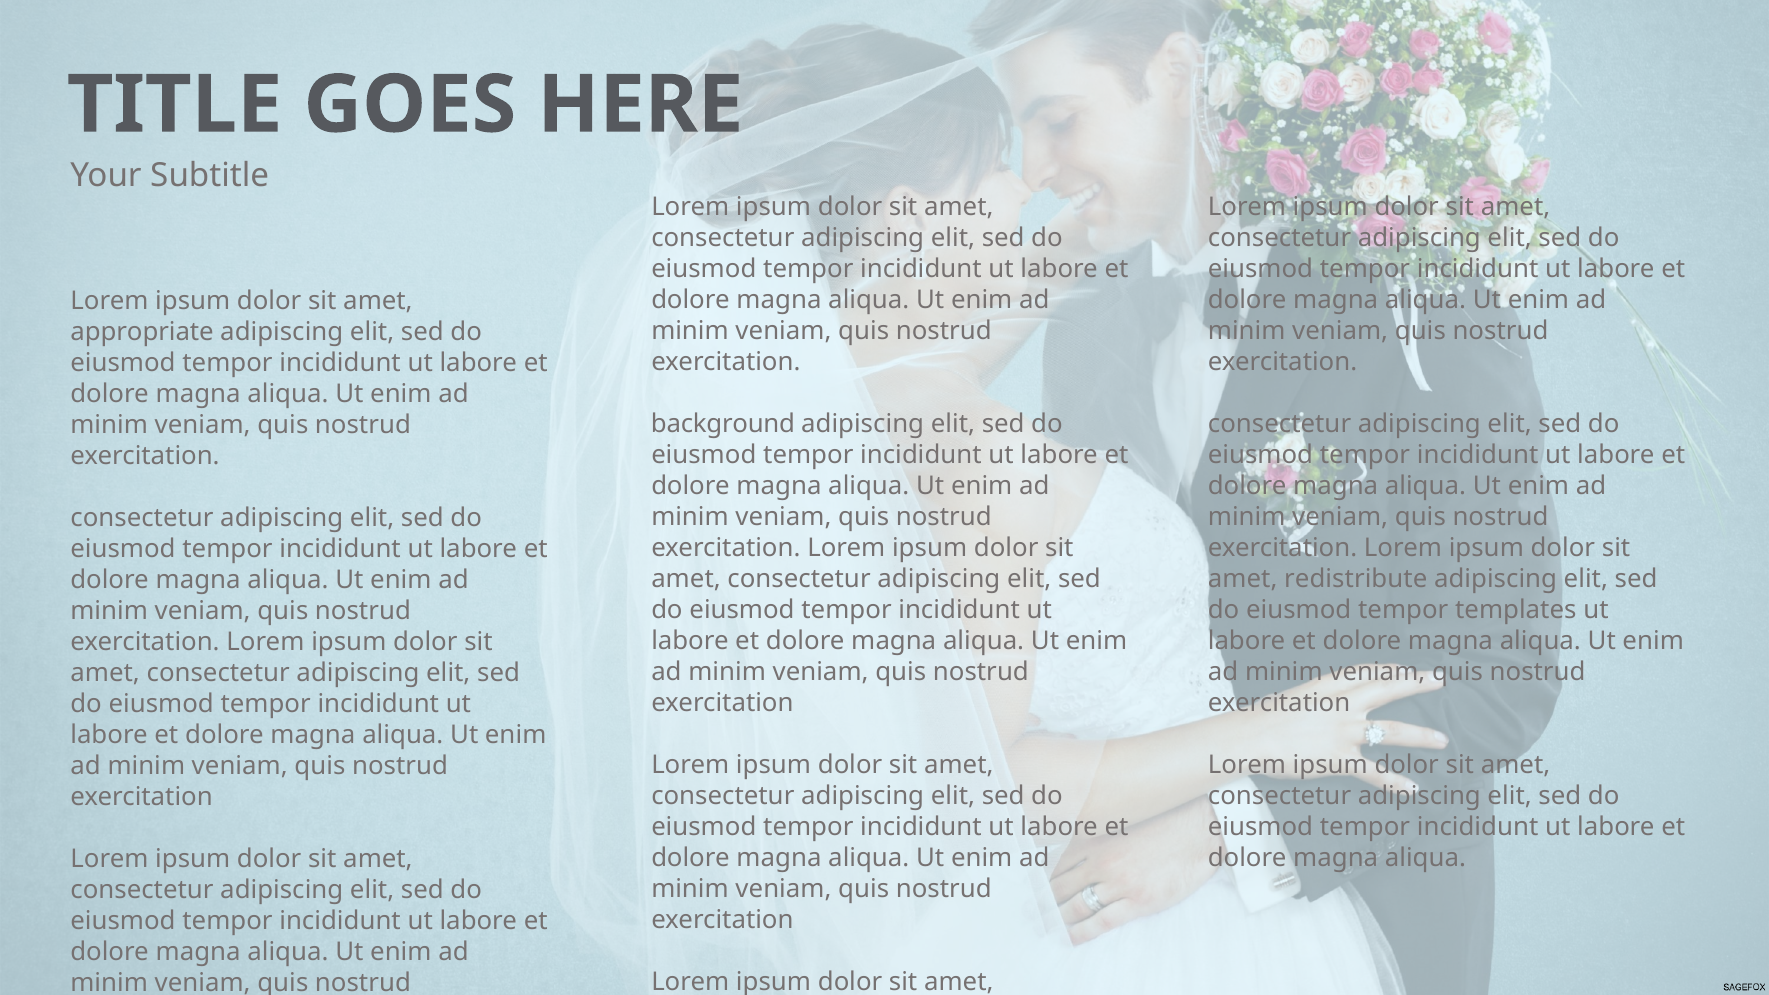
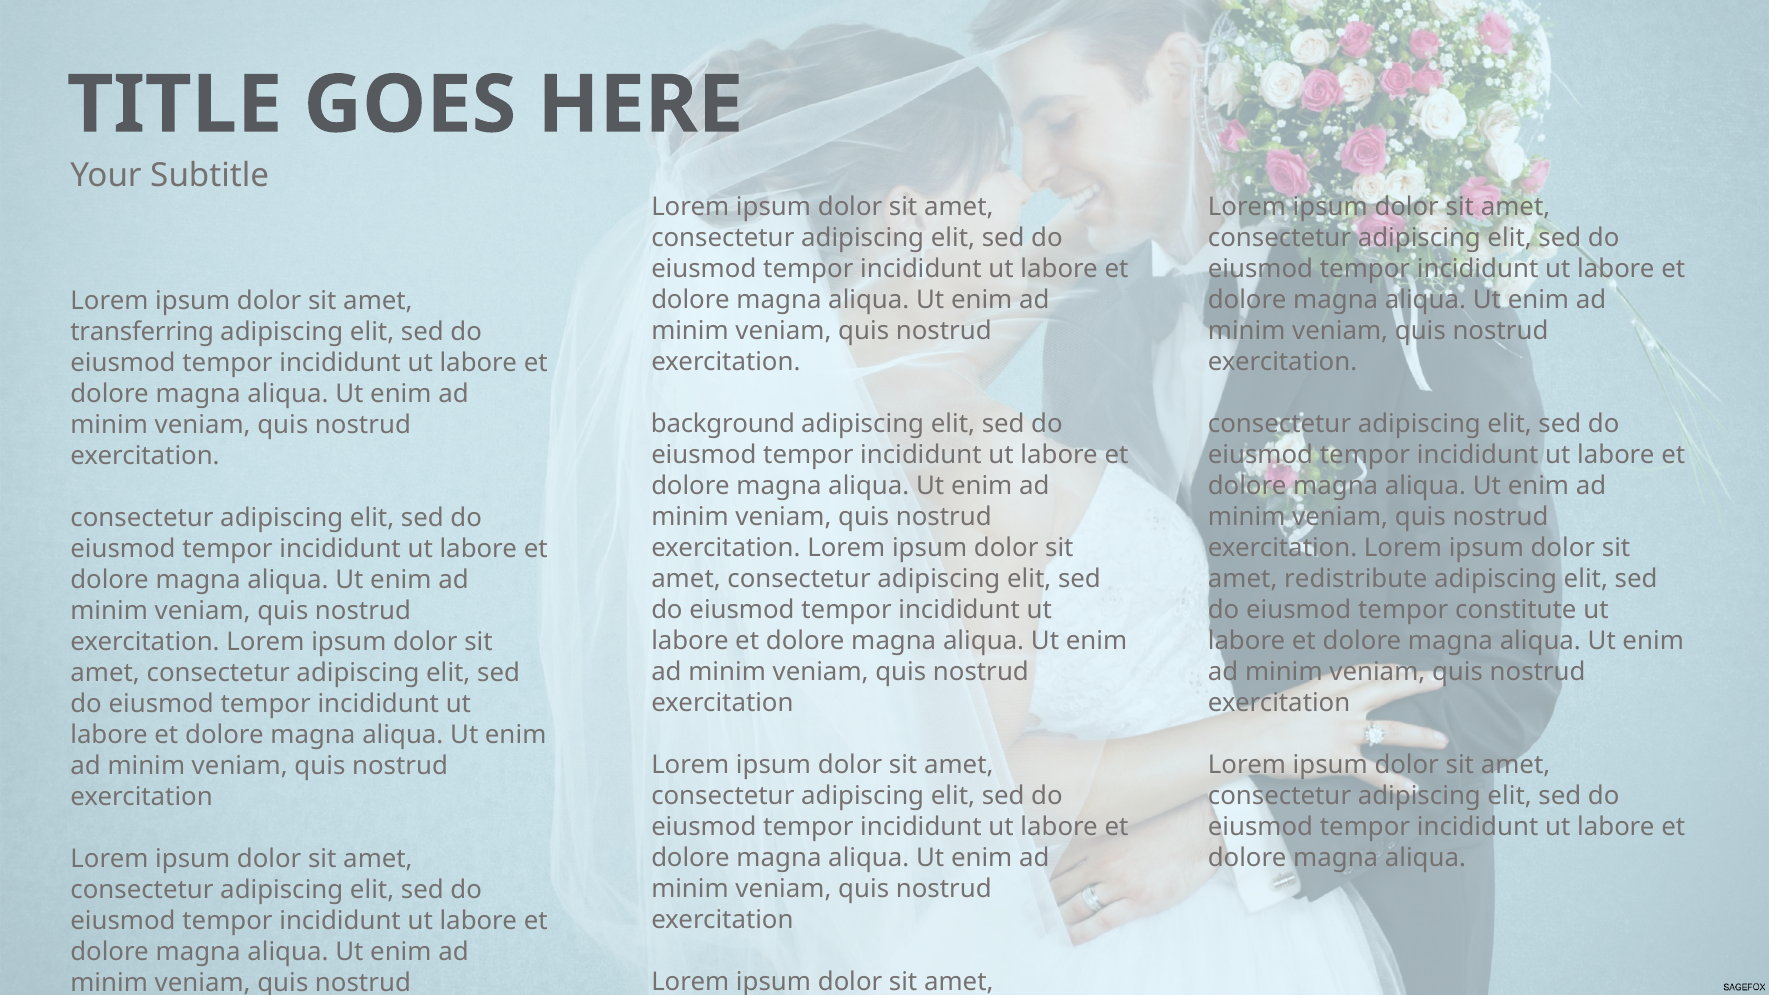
appropriate: appropriate -> transferring
templates: templates -> constitute
